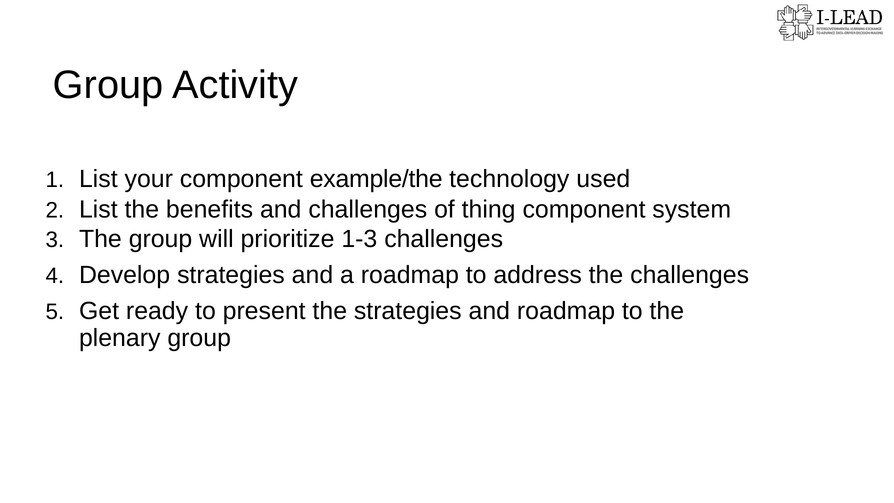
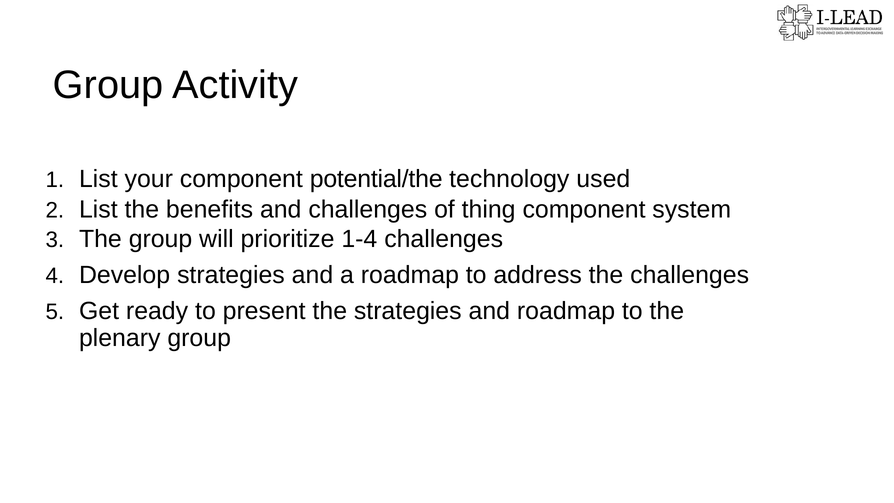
example/the: example/the -> potential/the
1-3: 1-3 -> 1-4
